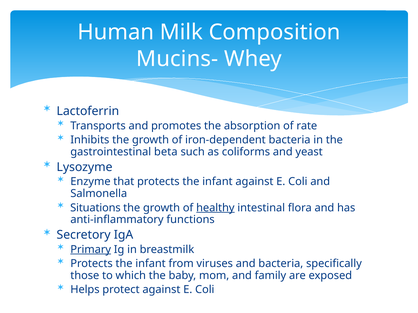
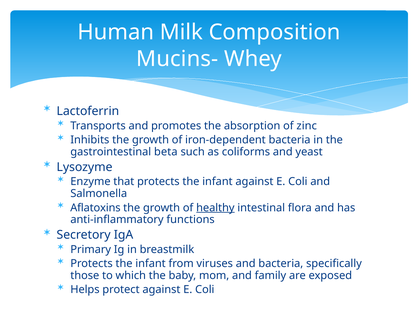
rate: rate -> zinc
Situations: Situations -> Aflatoxins
Primary underline: present -> none
